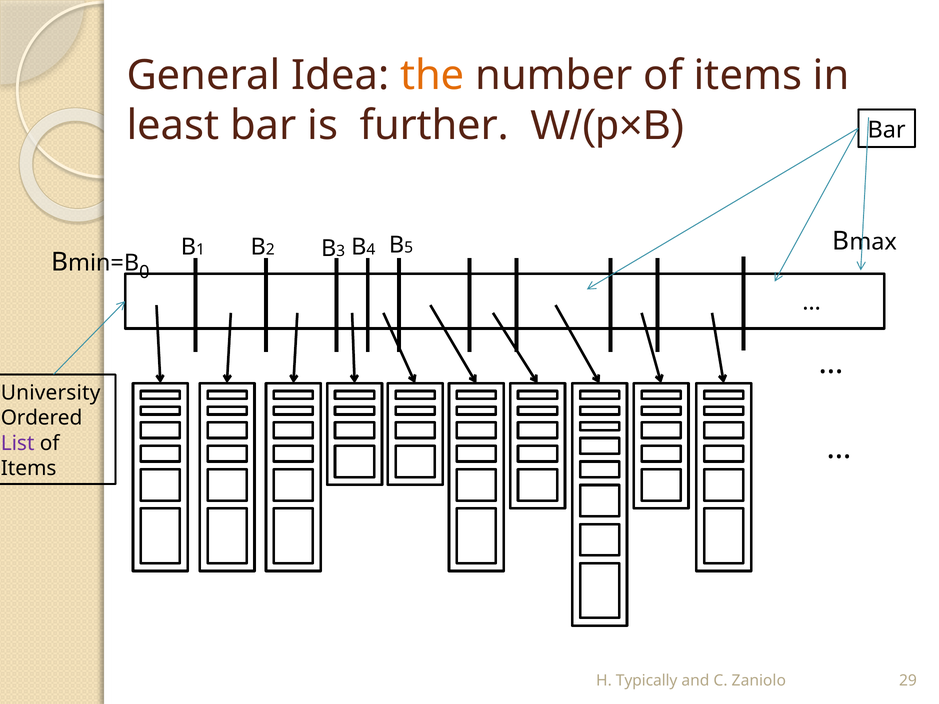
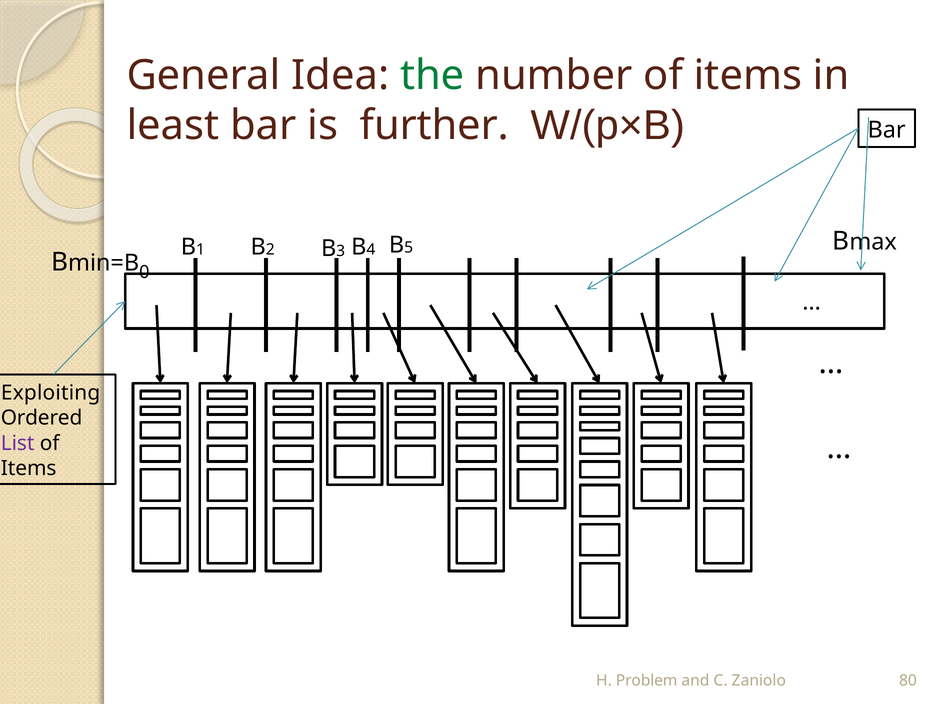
the colour: orange -> green
University: University -> Exploiting
Typically: Typically -> Problem
29: 29 -> 80
